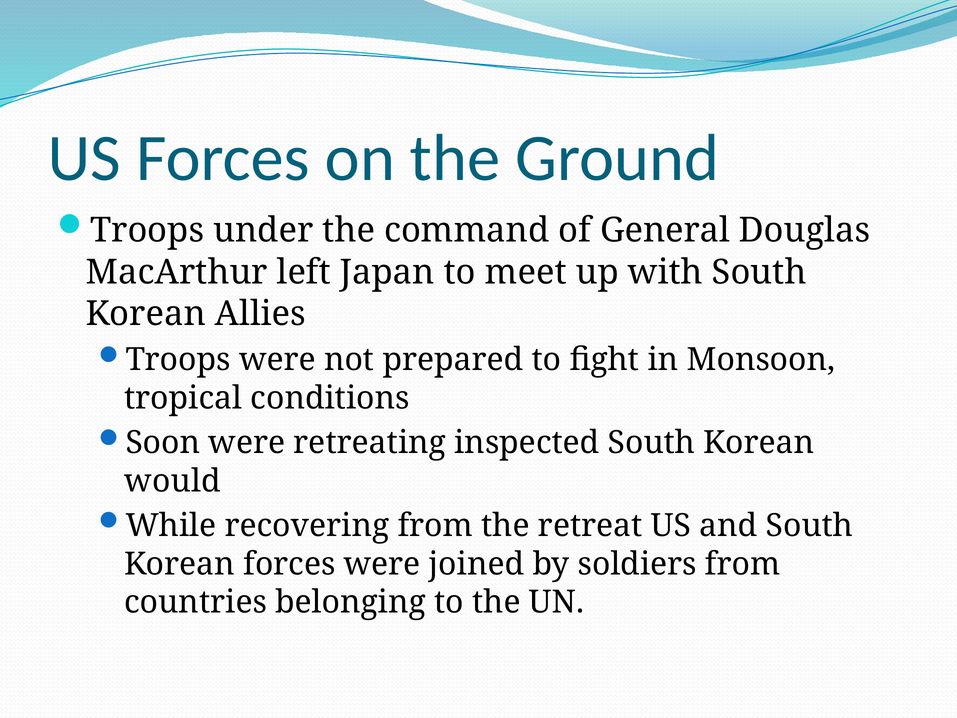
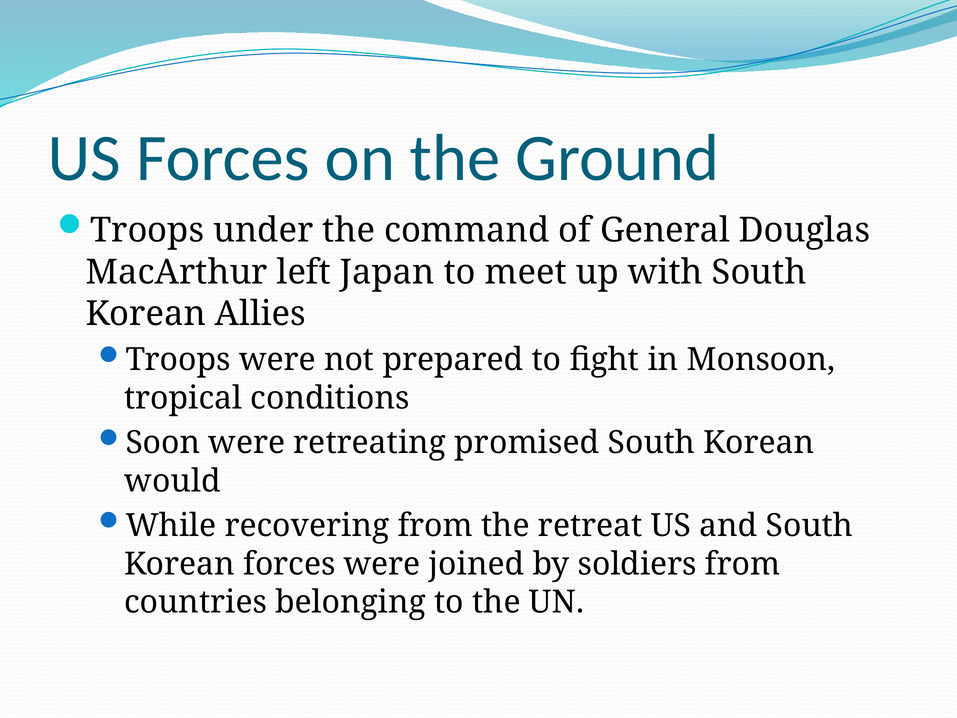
inspected: inspected -> promised
